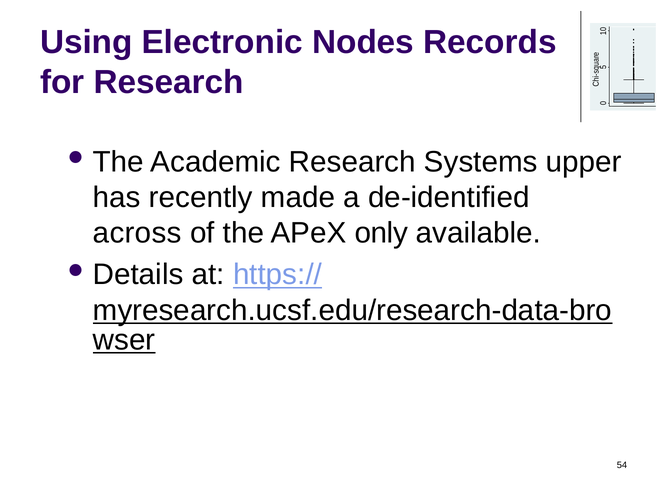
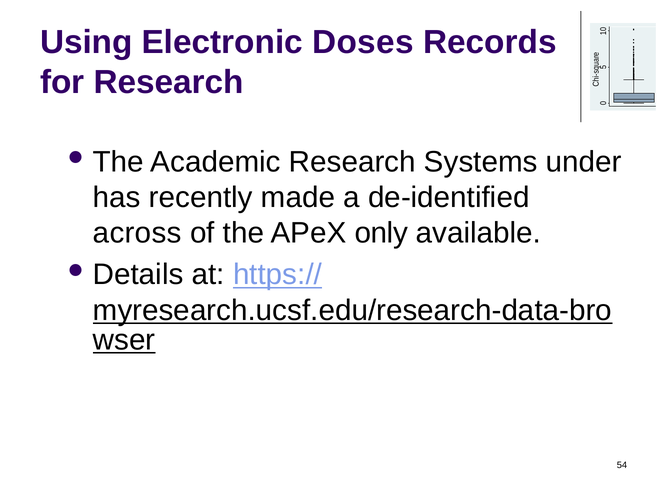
Nodes: Nodes -> Doses
upper: upper -> under
